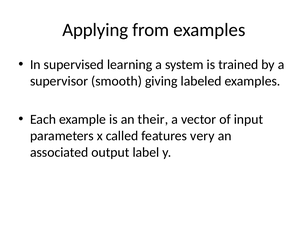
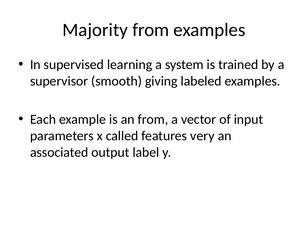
Applying: Applying -> Majority
an their: their -> from
